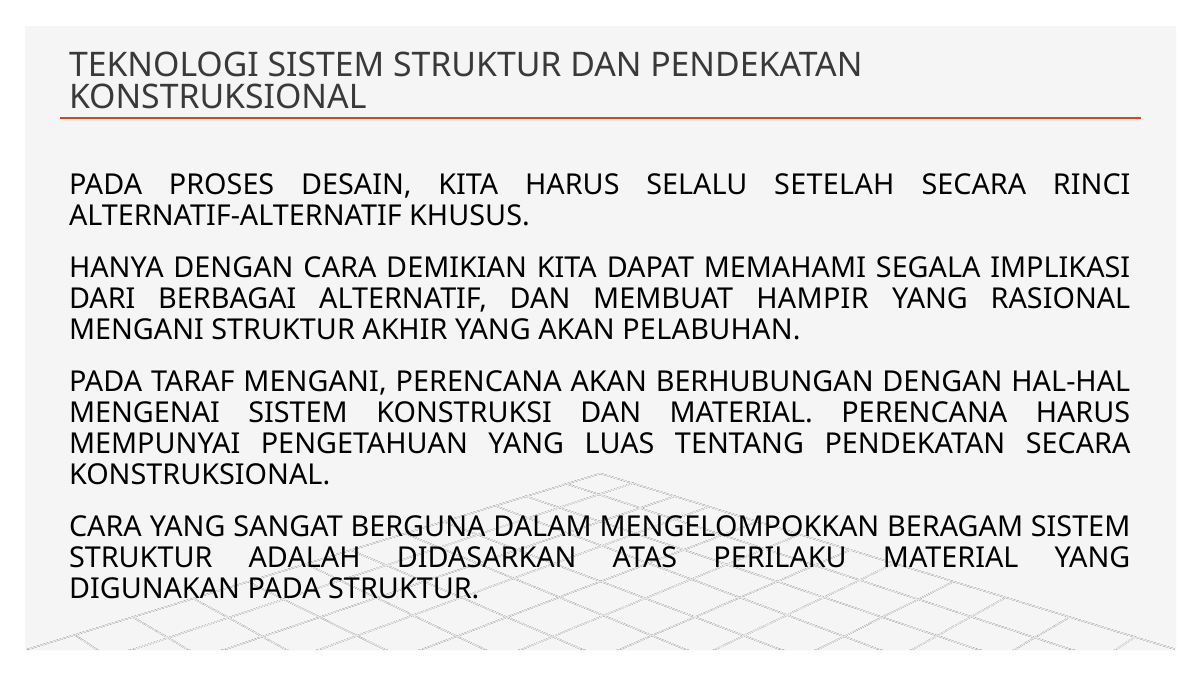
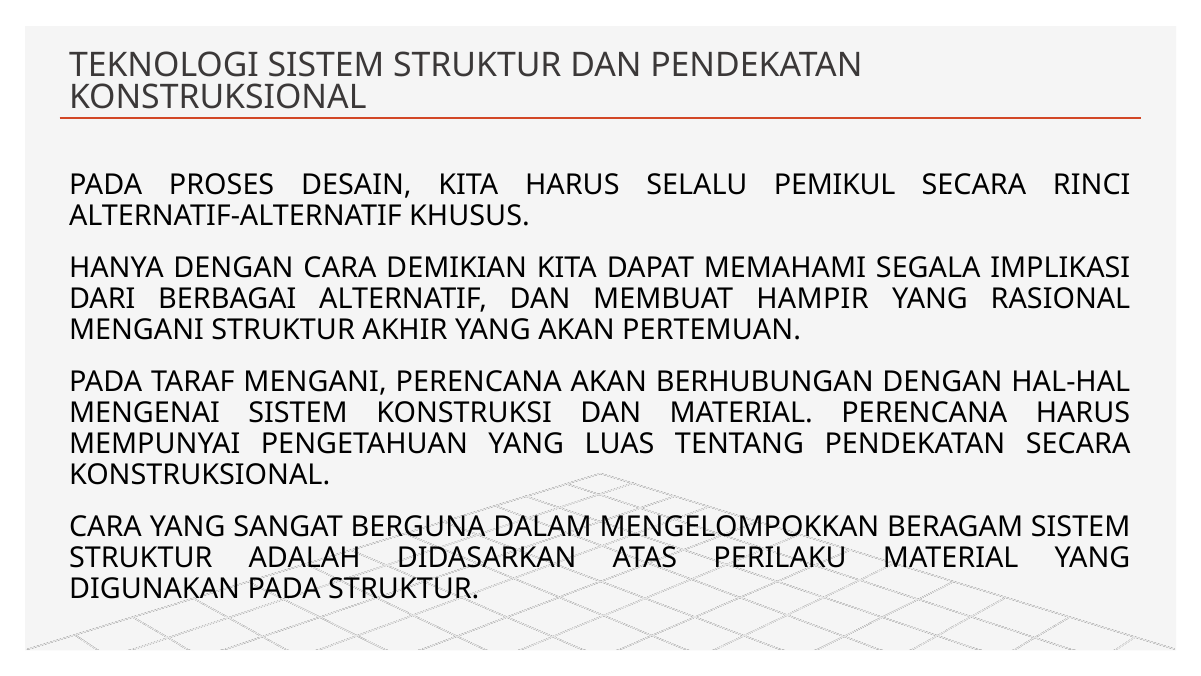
SETELAH: SETELAH -> PEMIKUL
PELABUHAN: PELABUHAN -> PERTEMUAN
